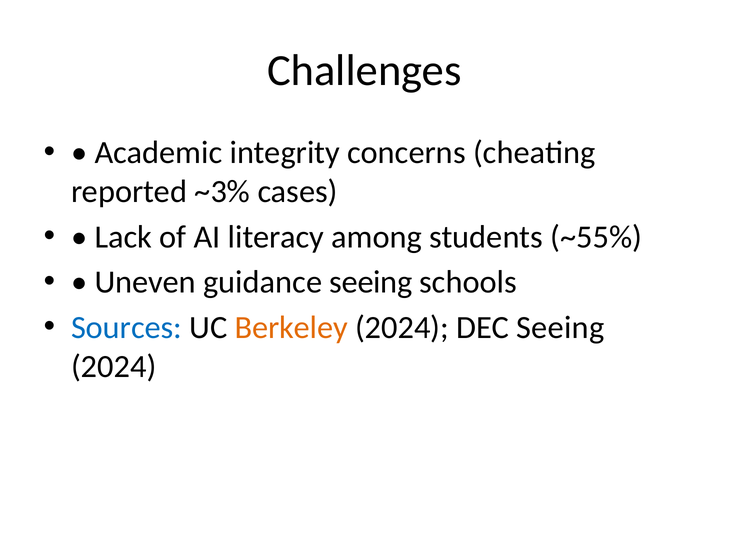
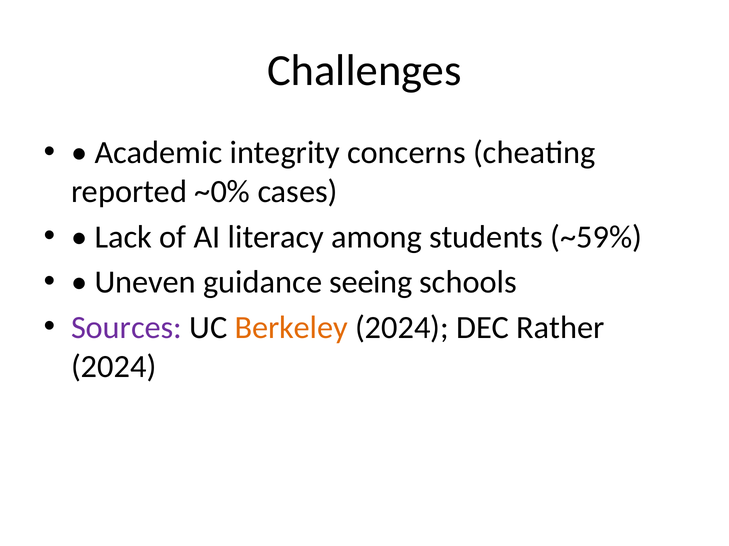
~3%: ~3% -> ~0%
~55%: ~55% -> ~59%
Sources colour: blue -> purple
DEC Seeing: Seeing -> Rather
